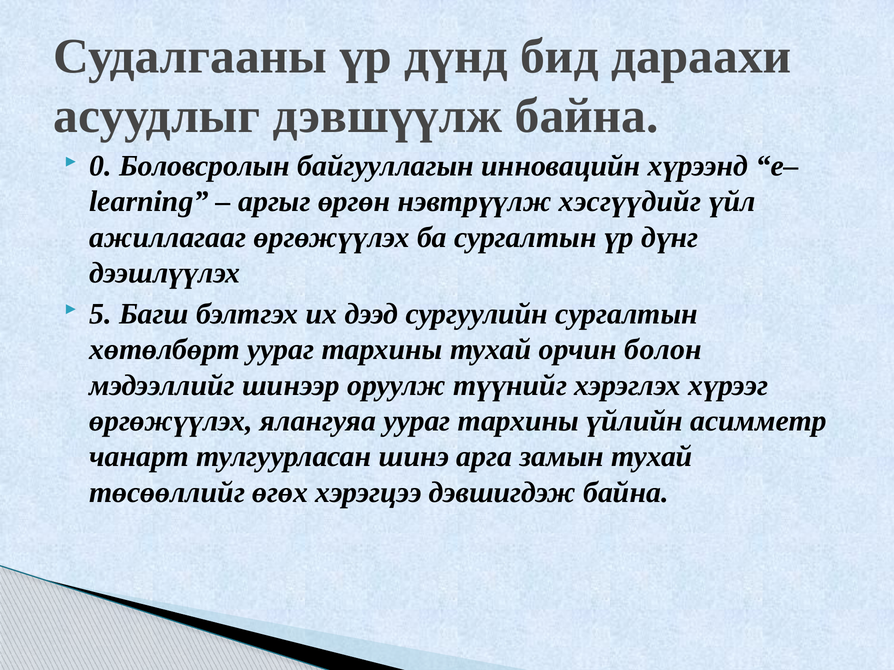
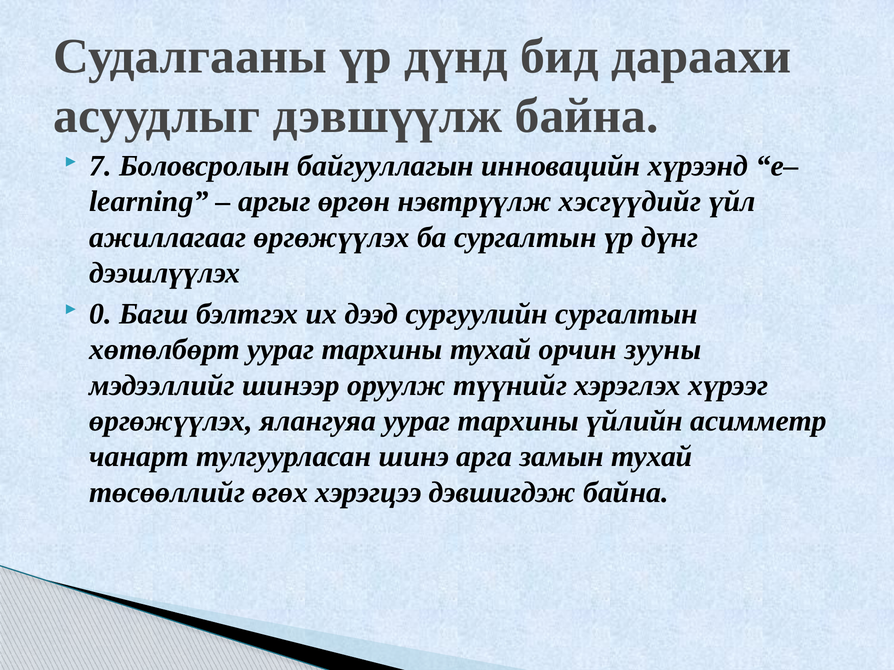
0: 0 -> 7
5: 5 -> 0
болон: болон -> зууны
